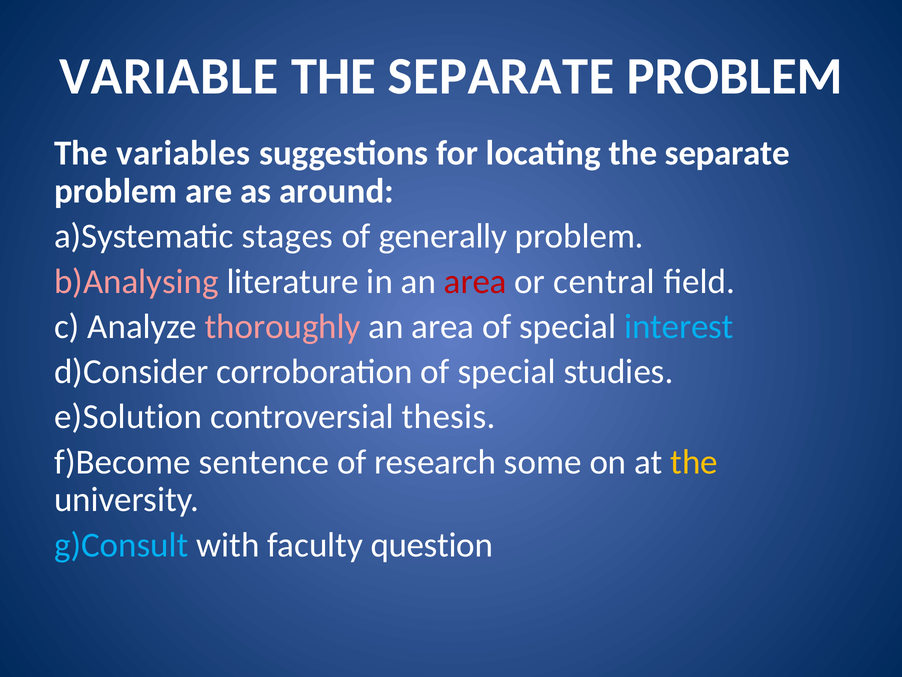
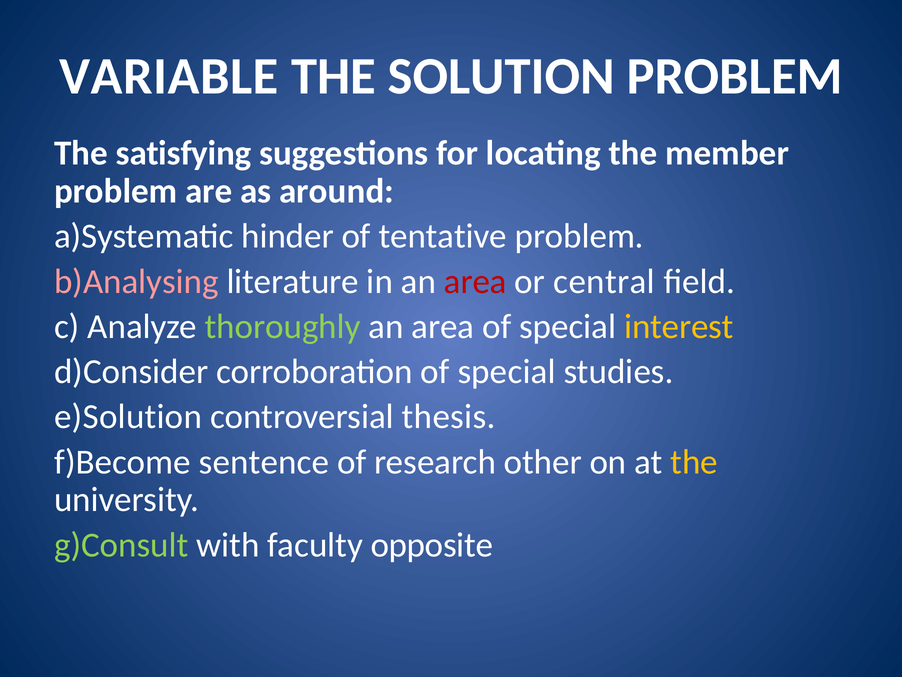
SEPARATE at (501, 76): SEPARATE -> SOLUTION
variables: variables -> satisfying
locating the separate: separate -> member
stages: stages -> hinder
generally: generally -> tentative
thoroughly colour: pink -> light green
interest colour: light blue -> yellow
some: some -> other
g)Consult colour: light blue -> light green
question: question -> opposite
